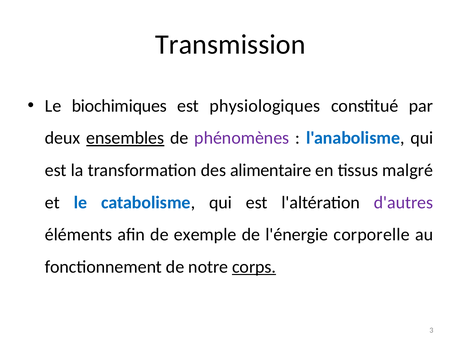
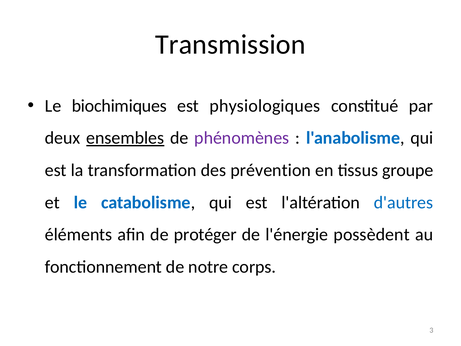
alimentaire: alimentaire -> prévention
malgré: malgré -> groupe
d'autres colour: purple -> blue
exemple: exemple -> protéger
corporelle: corporelle -> possèdent
corps underline: present -> none
